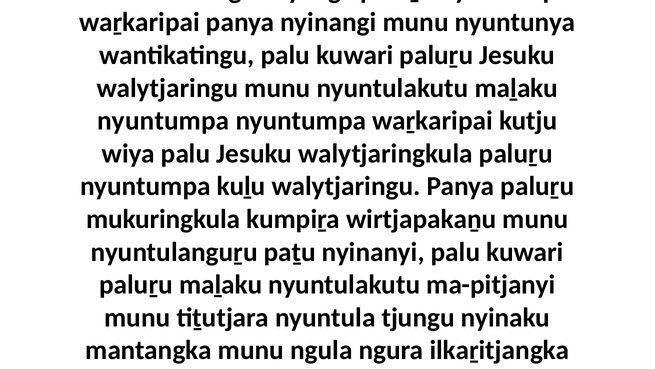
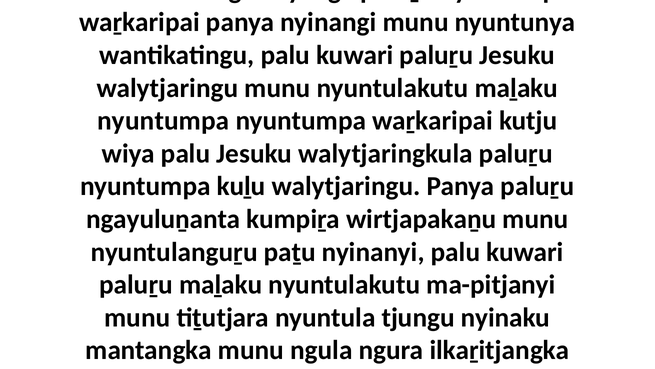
mukuringkula: mukuringkula -> ngayuluṉanta
